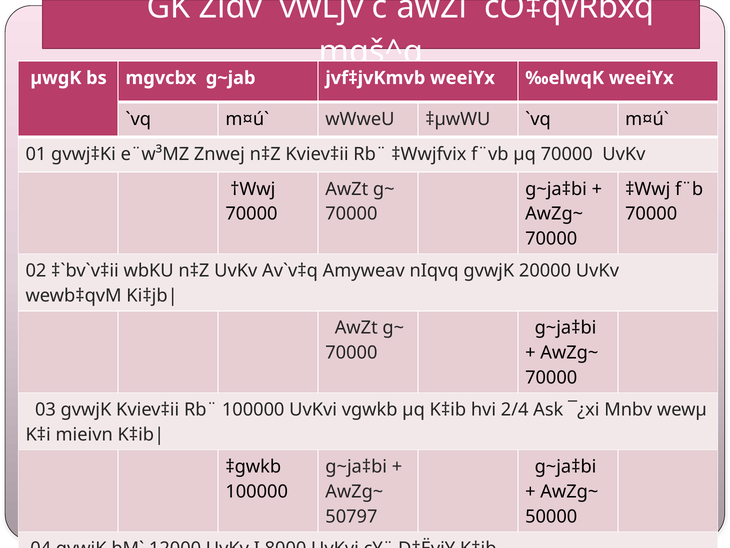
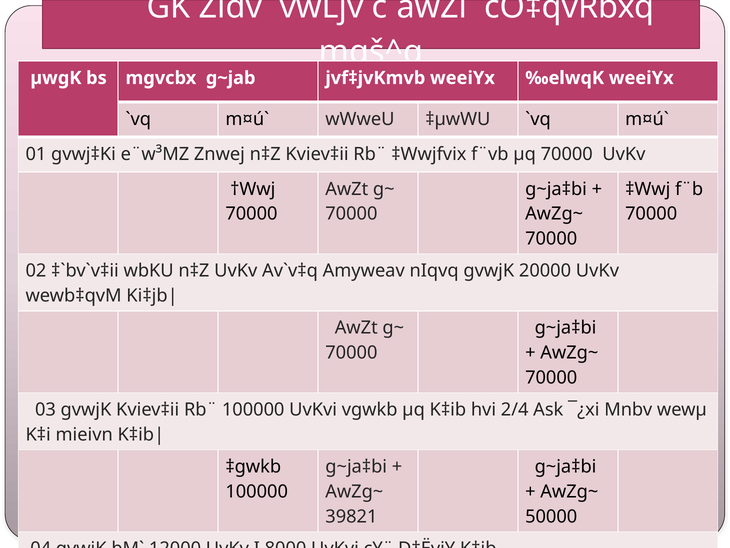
50797: 50797 -> 39821
